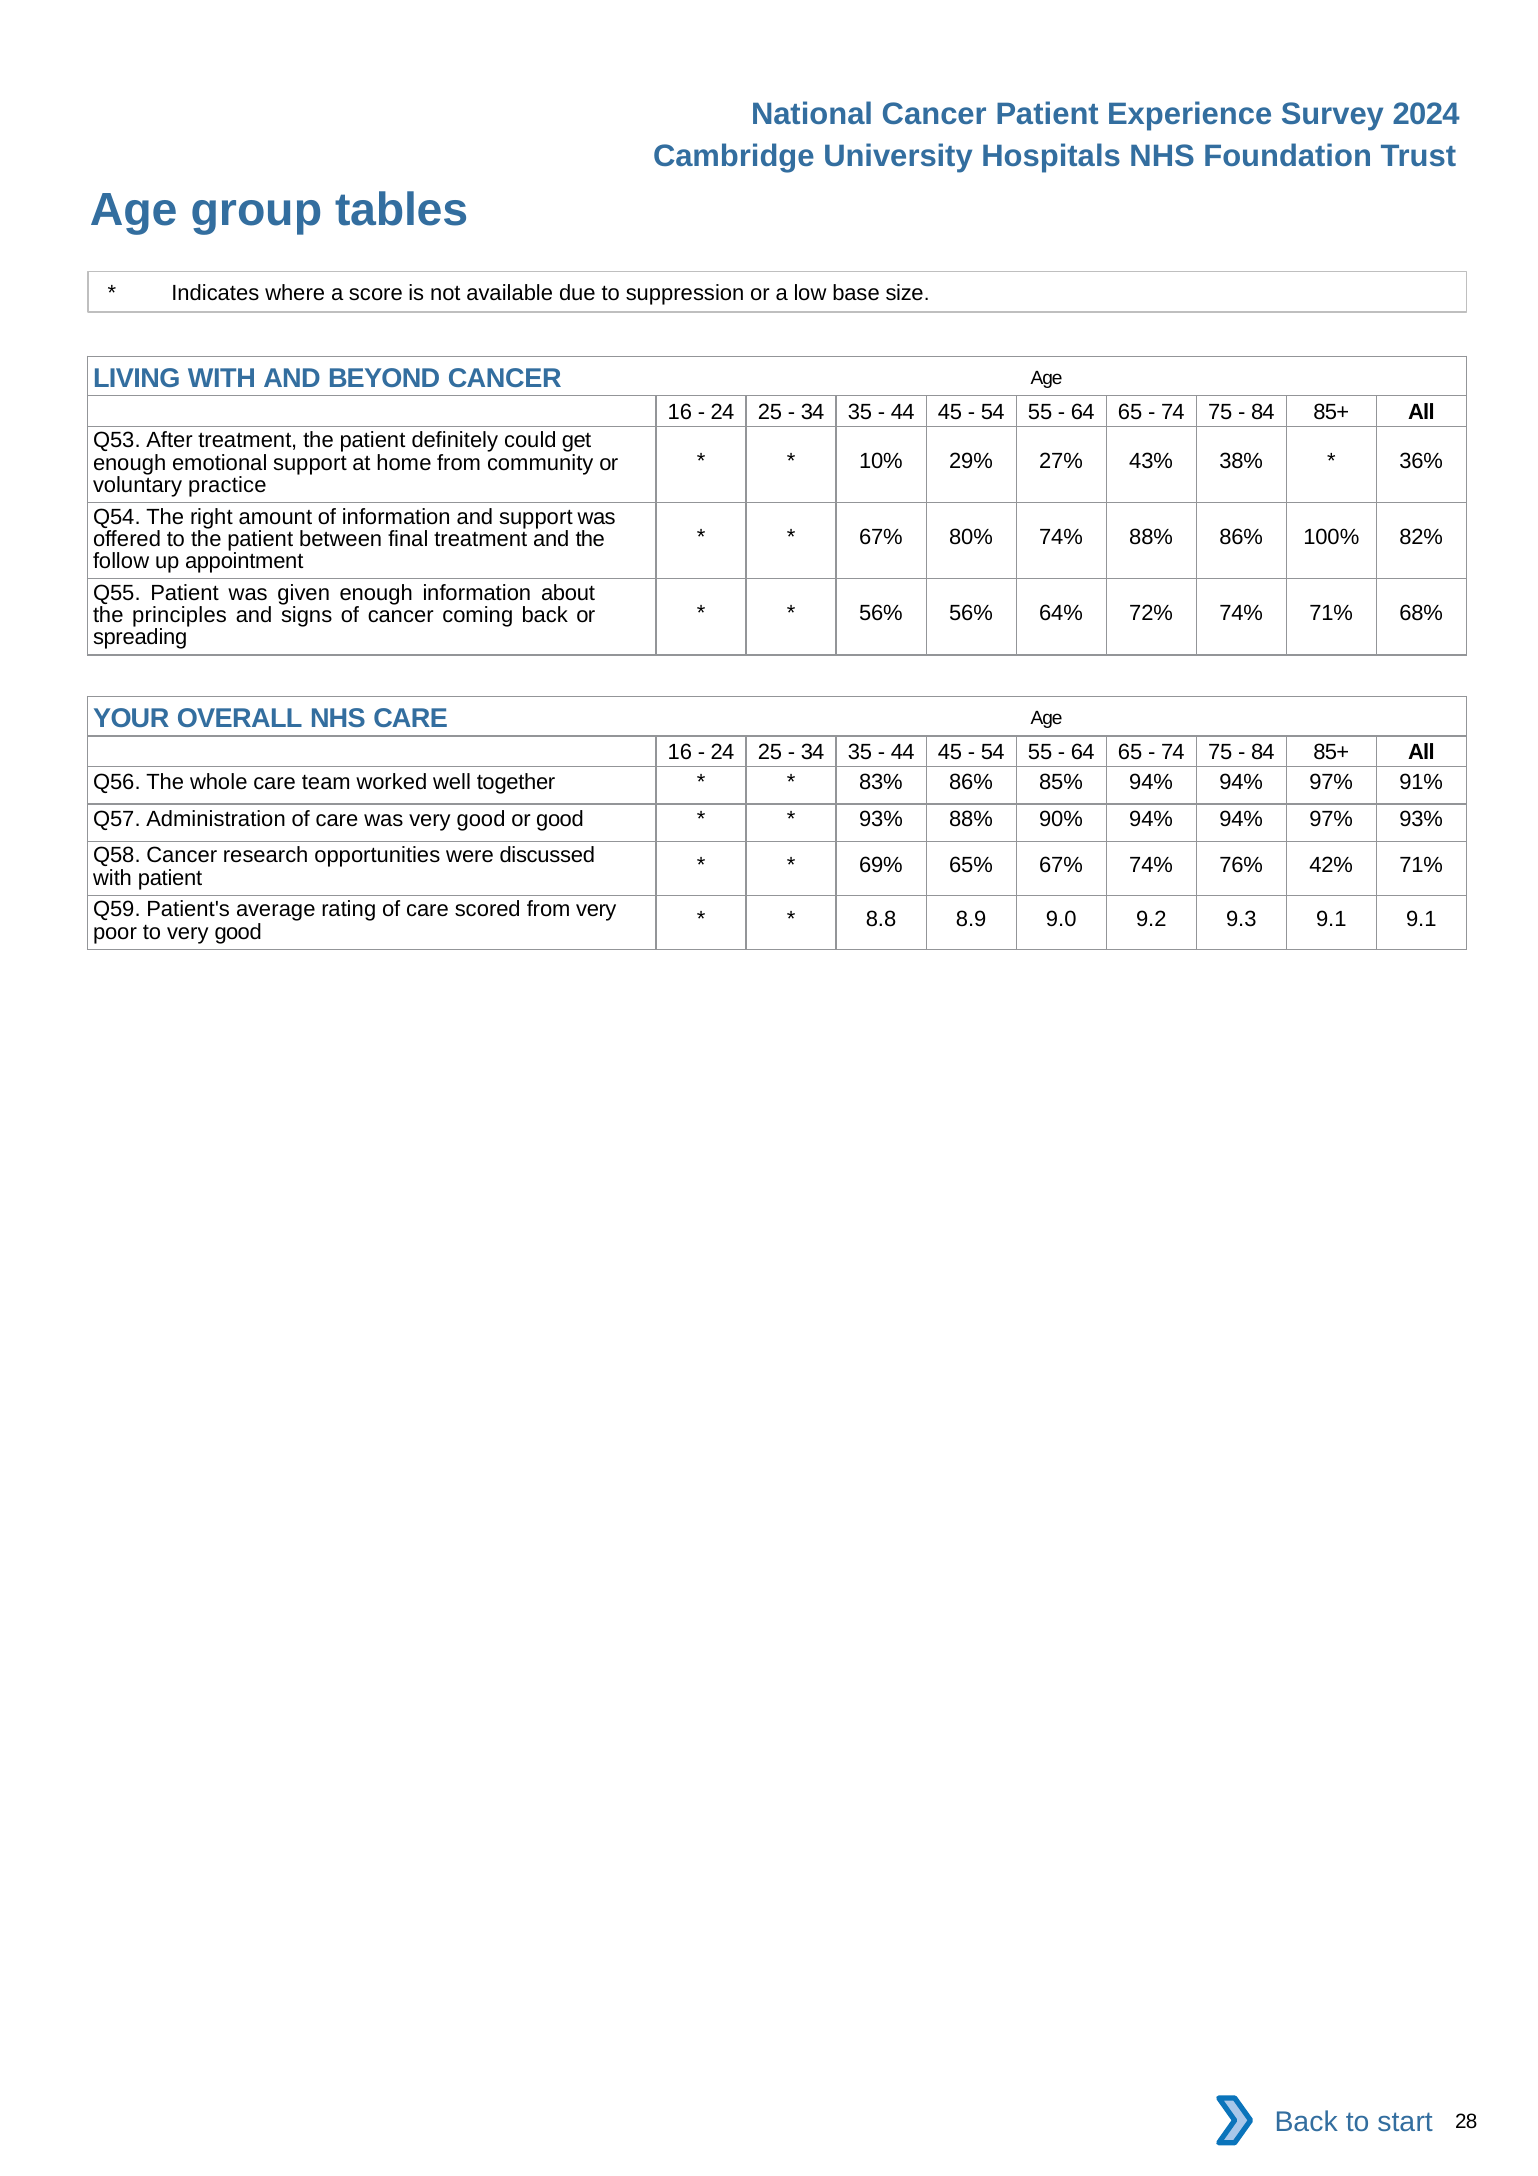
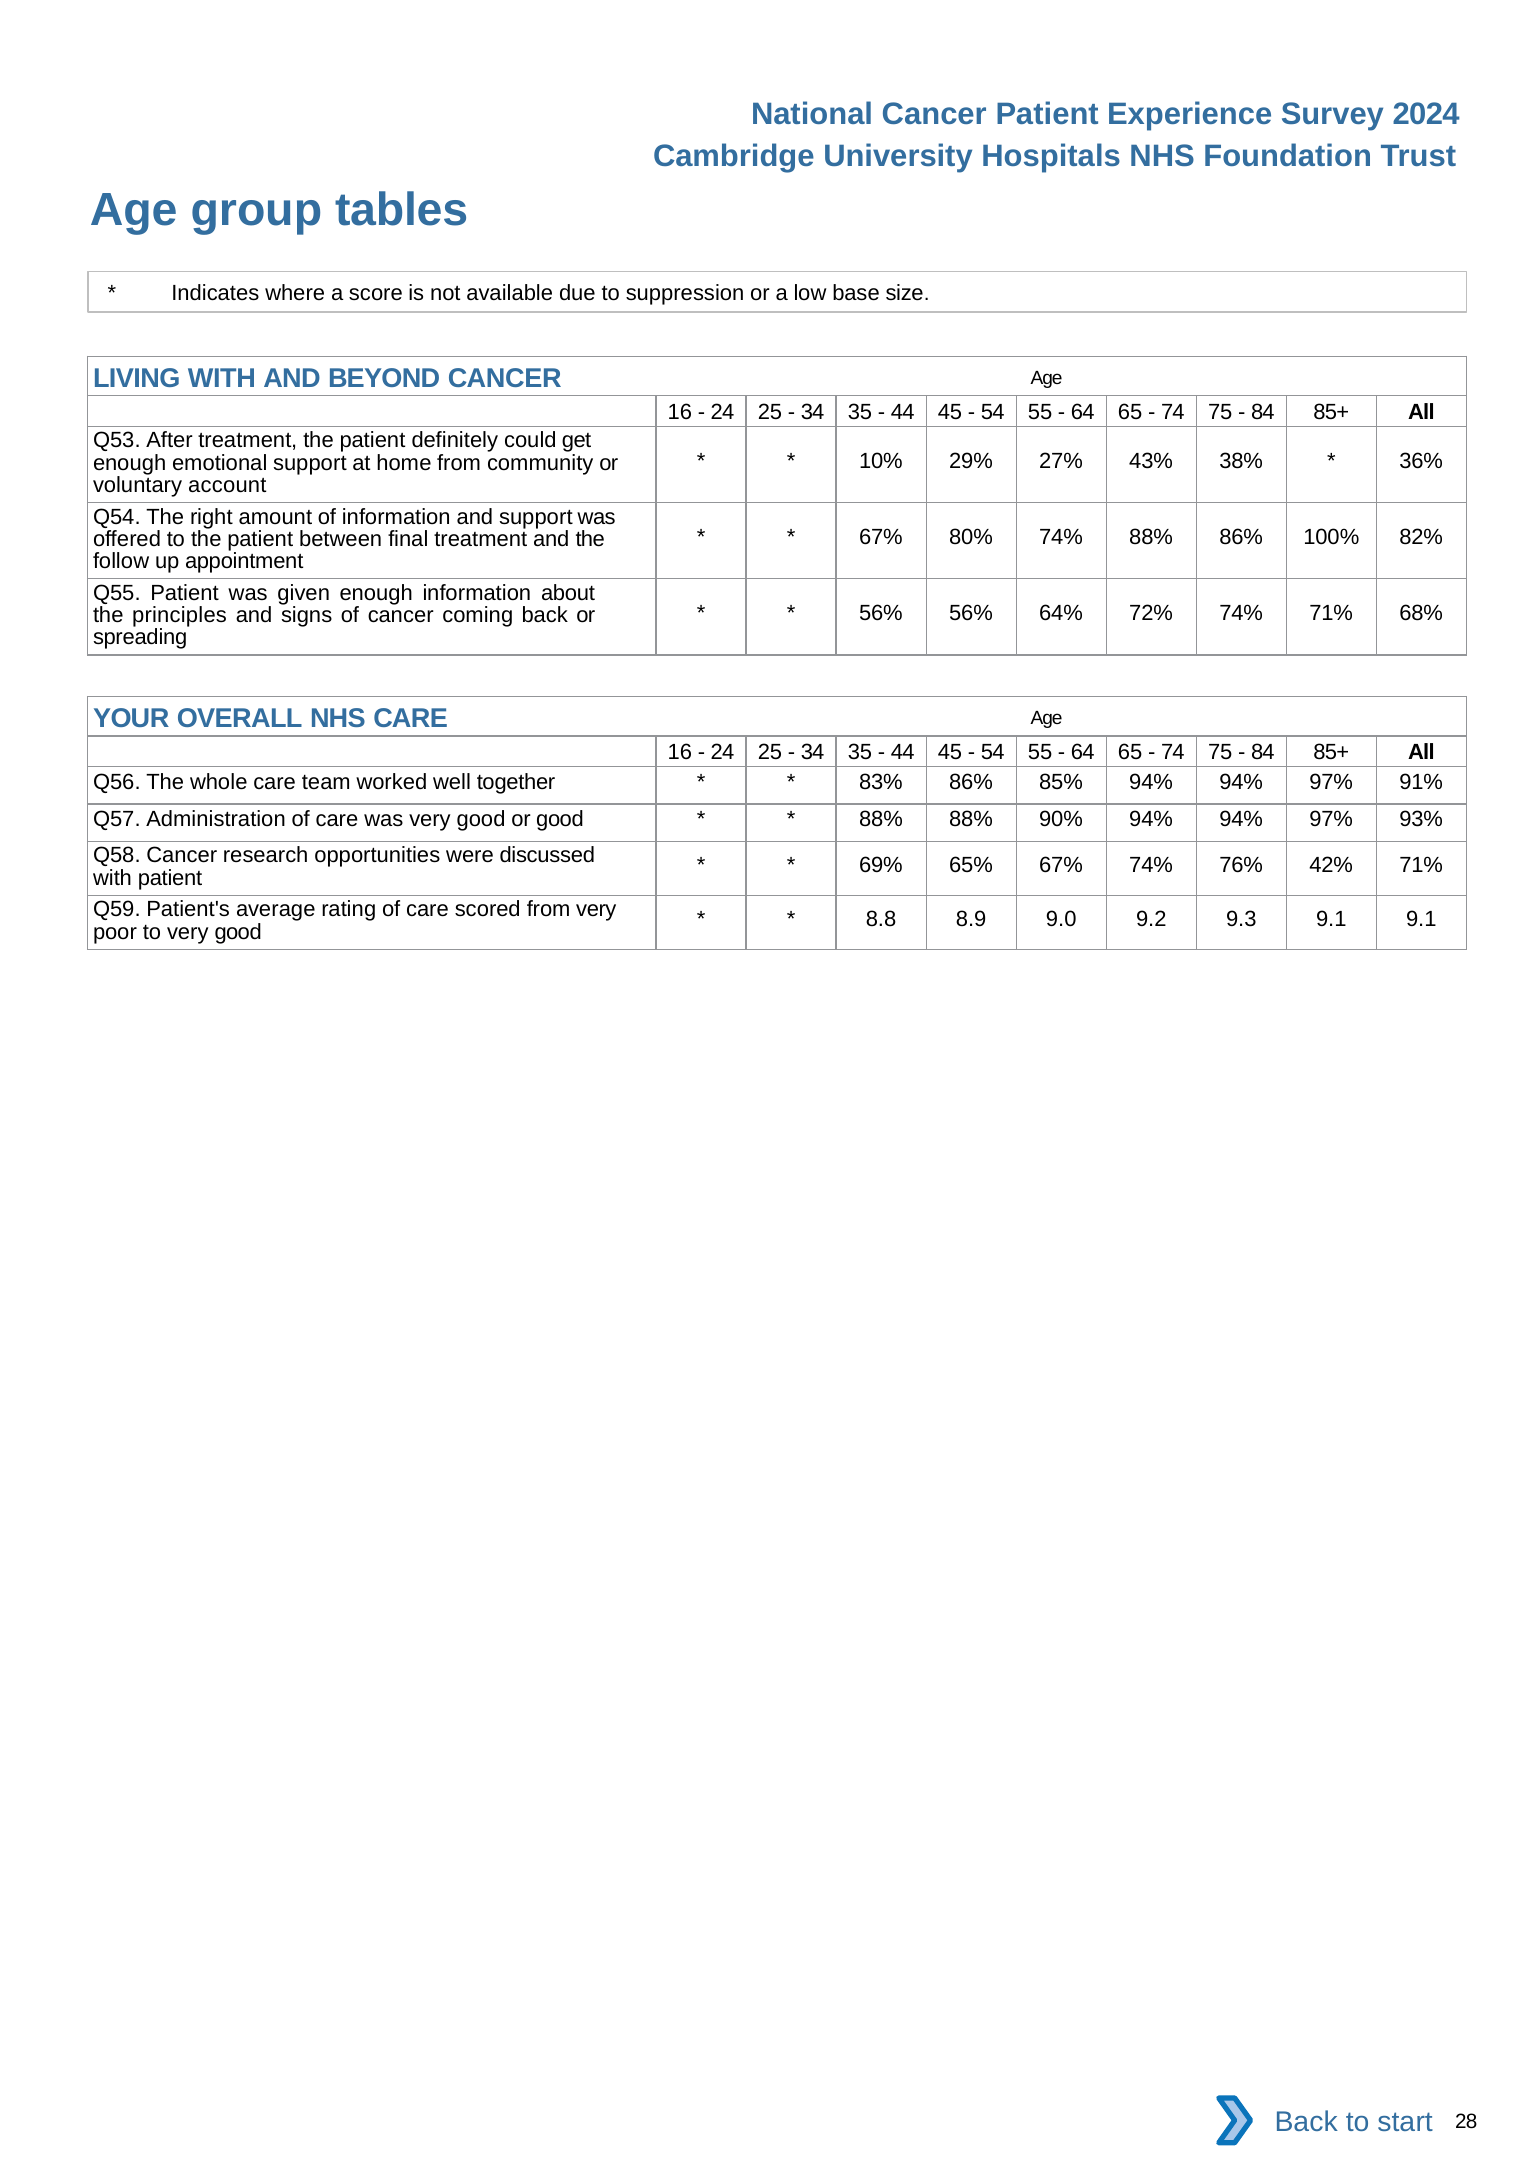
practice: practice -> account
93% at (881, 819): 93% -> 88%
